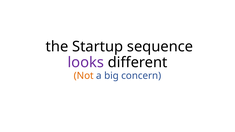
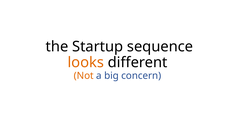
looks colour: purple -> orange
